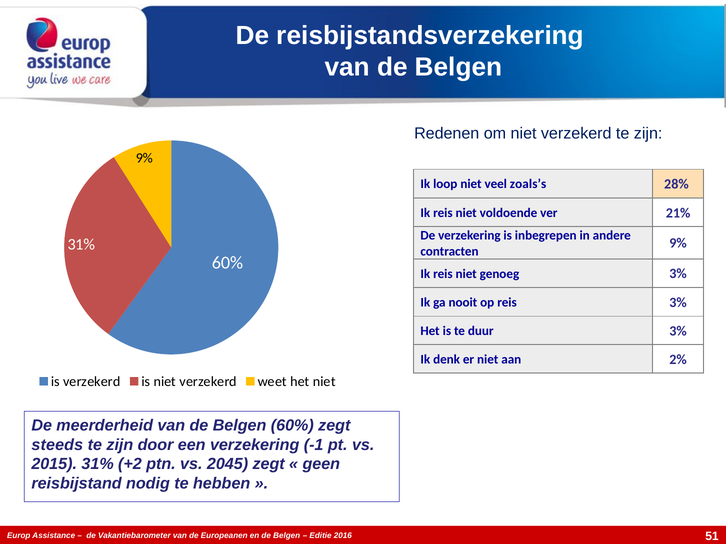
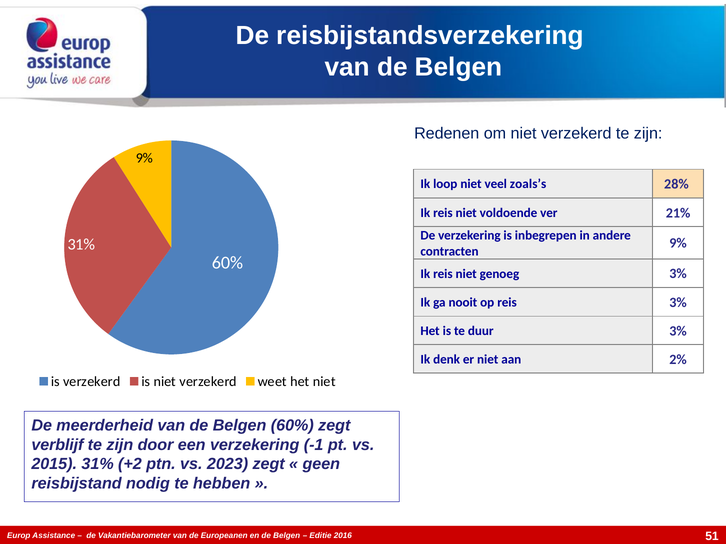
steeds: steeds -> verblijf
2045: 2045 -> 2023
